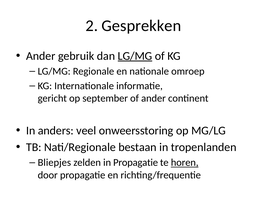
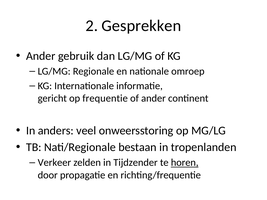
LG/MG at (135, 56) underline: present -> none
september: september -> frequentie
Bliepjes: Bliepjes -> Verkeer
in Propagatie: Propagatie -> Tijdzender
